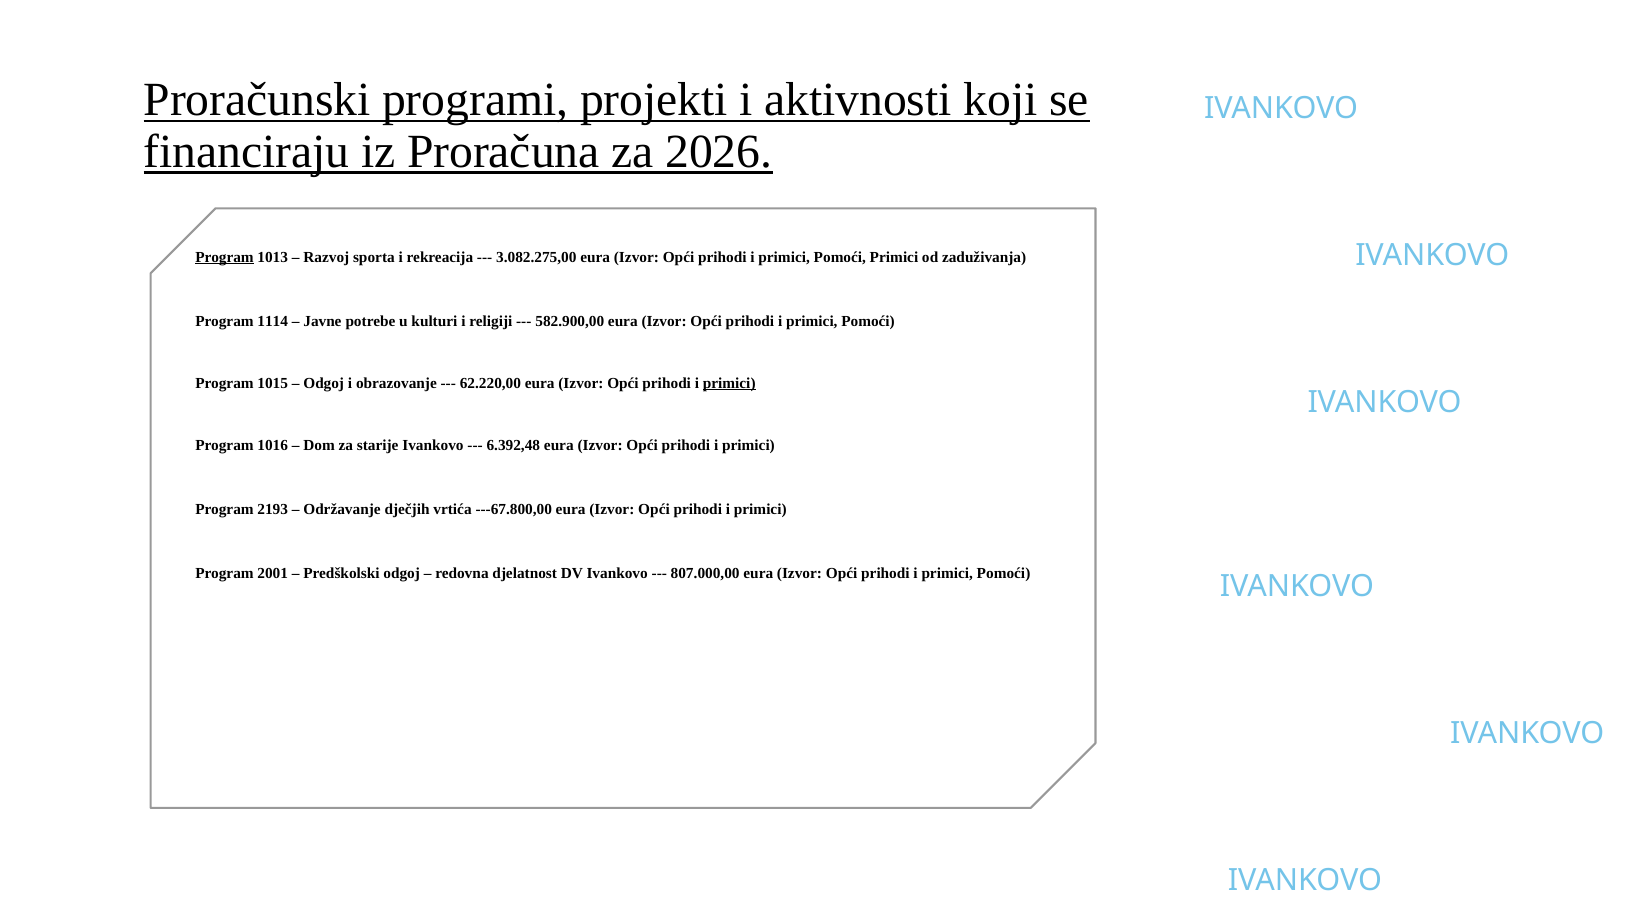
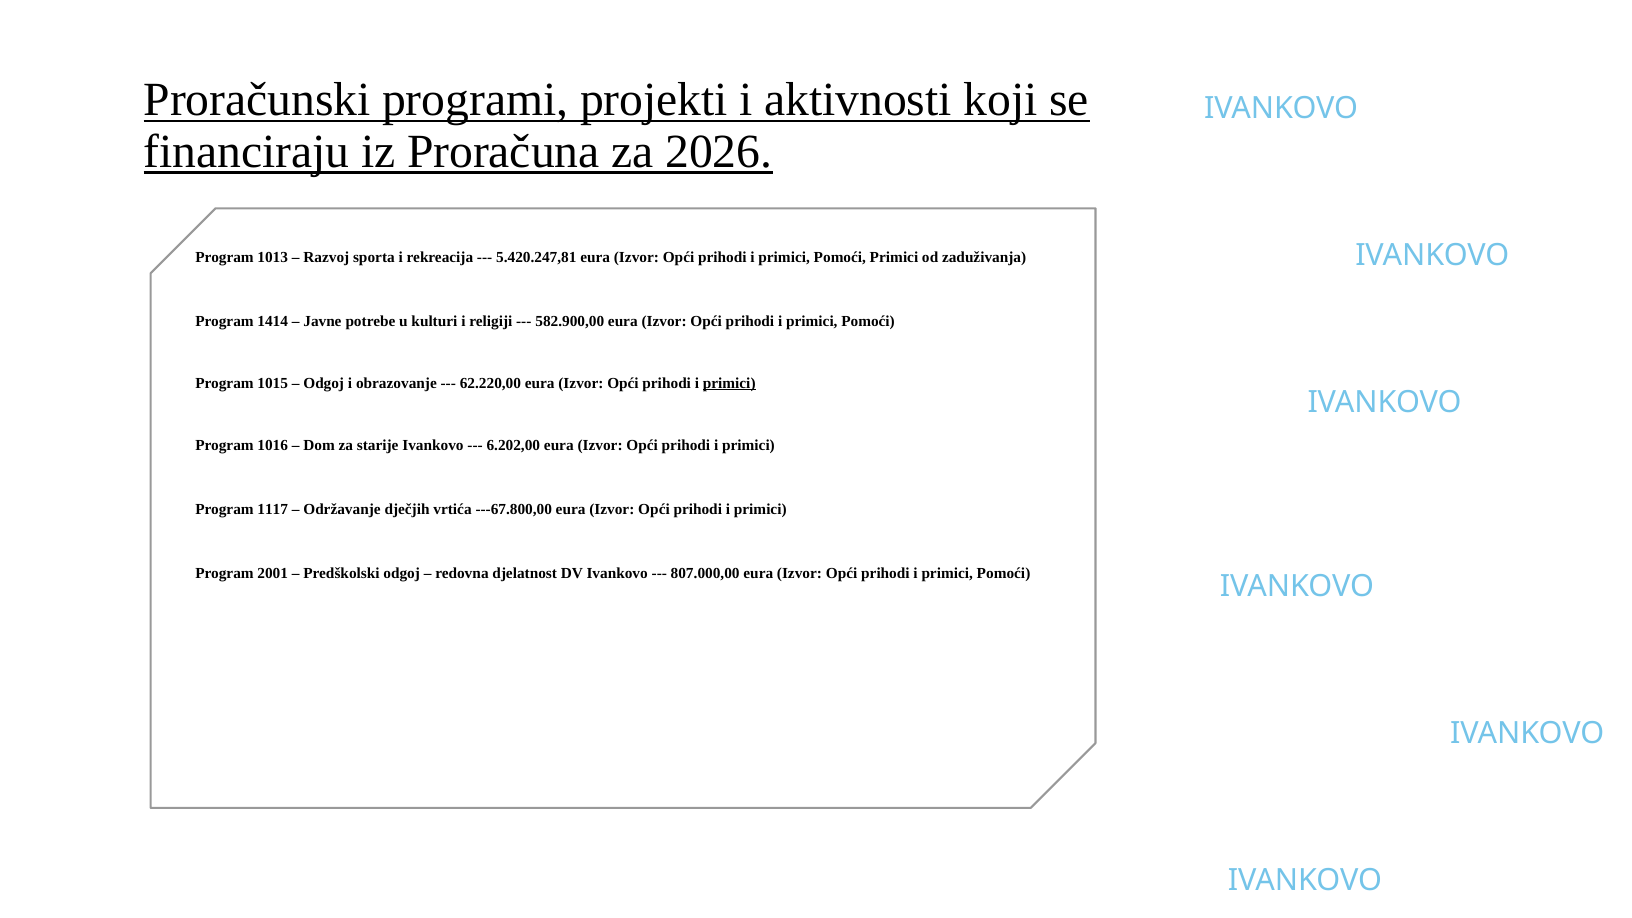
Program at (224, 257) underline: present -> none
3.082.275,00: 3.082.275,00 -> 5.420.247,81
1114: 1114 -> 1414
6.392,48: 6.392,48 -> 6.202,00
2193: 2193 -> 1117
